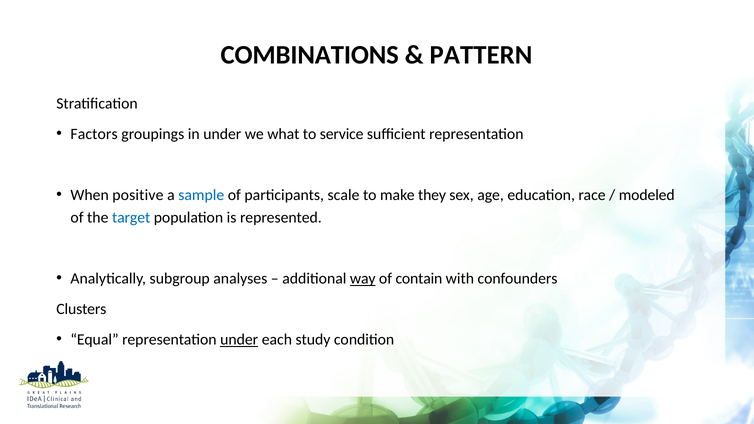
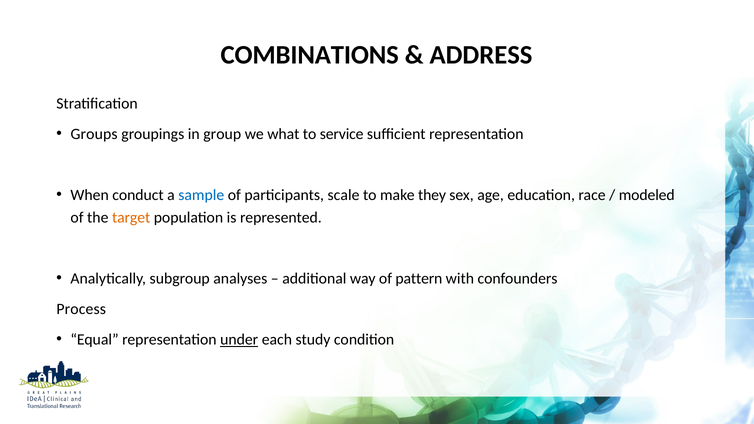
PATTERN: PATTERN -> ADDRESS
Factors: Factors -> Groups
in under: under -> group
positive: positive -> conduct
target colour: blue -> orange
way underline: present -> none
contain: contain -> pattern
Clusters: Clusters -> Process
